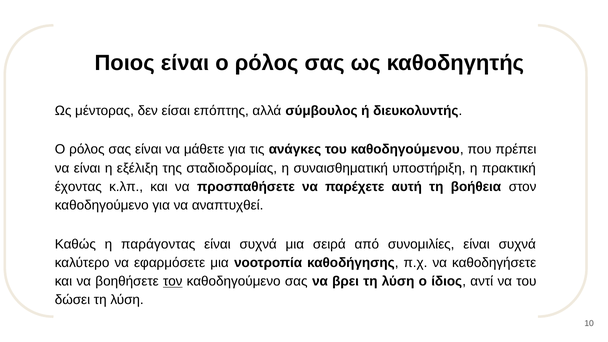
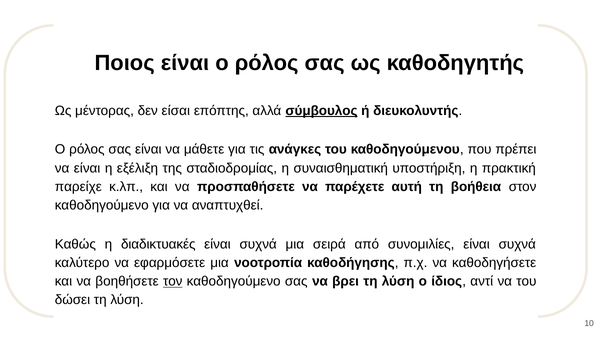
σύμβουλος underline: none -> present
έχοντας: έχοντας -> παρείχε
παράγοντας: παράγοντας -> διαδικτυακές
